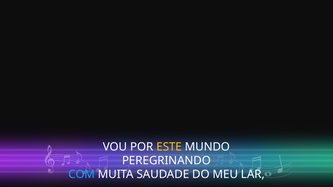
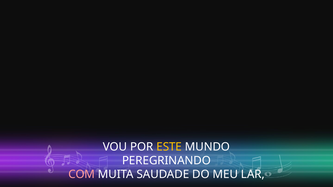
COM colour: light blue -> pink
